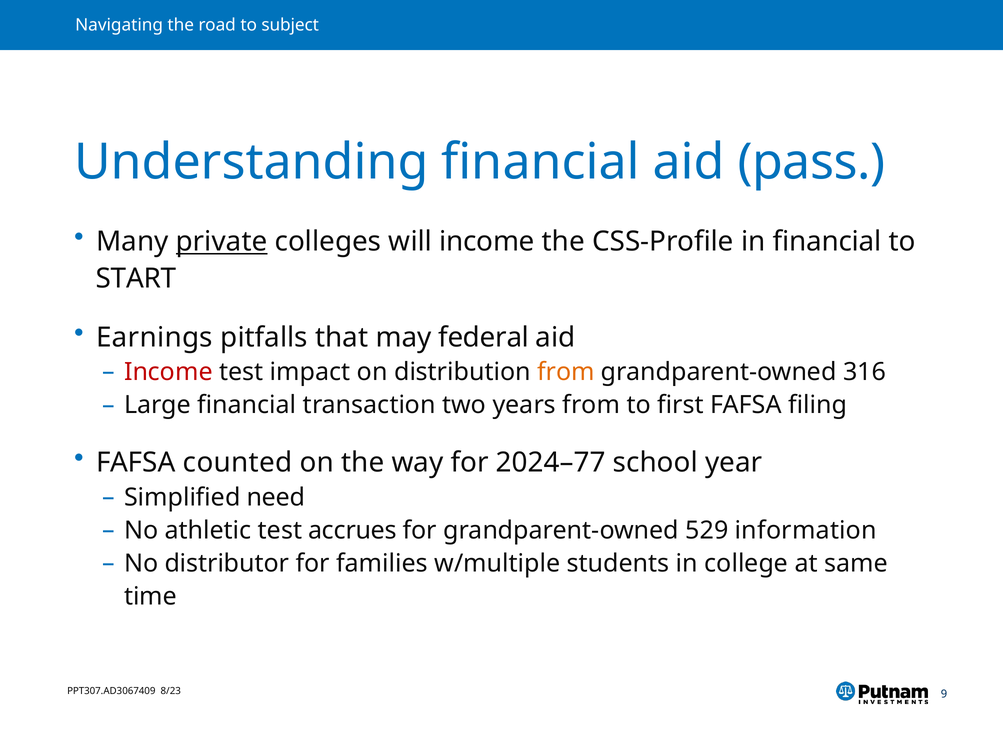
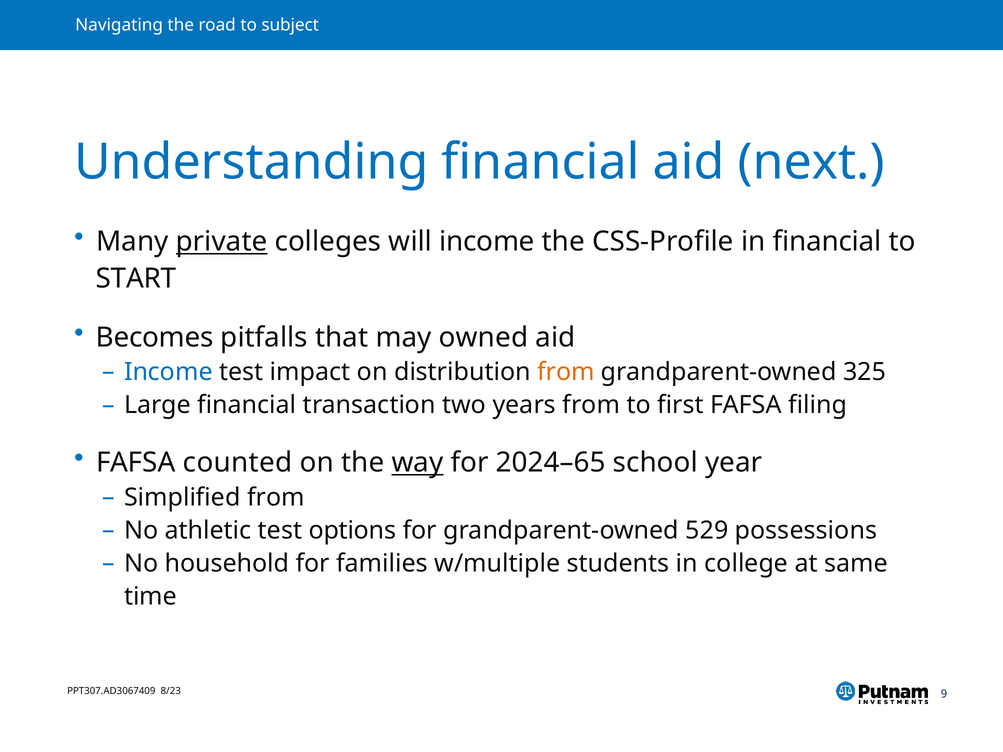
pass: pass -> next
Earnings: Earnings -> Becomes
federal: federal -> owned
Income at (168, 372) colour: red -> blue
316: 316 -> 325
way underline: none -> present
2024–77: 2024–77 -> 2024–65
Simplified need: need -> from
accrues: accrues -> options
information: information -> possessions
distributor: distributor -> household
